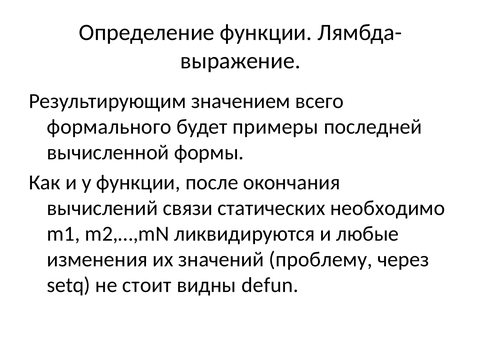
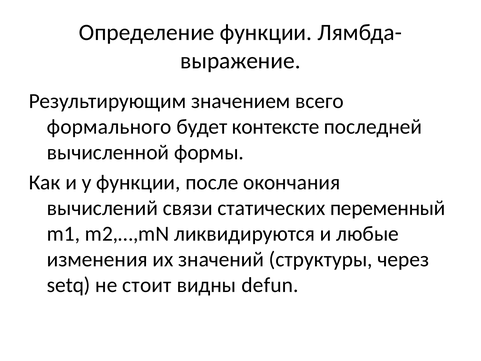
примеры: примеры -> контексте
необходимо: необходимо -> переменный
проблему: проблему -> структуры
